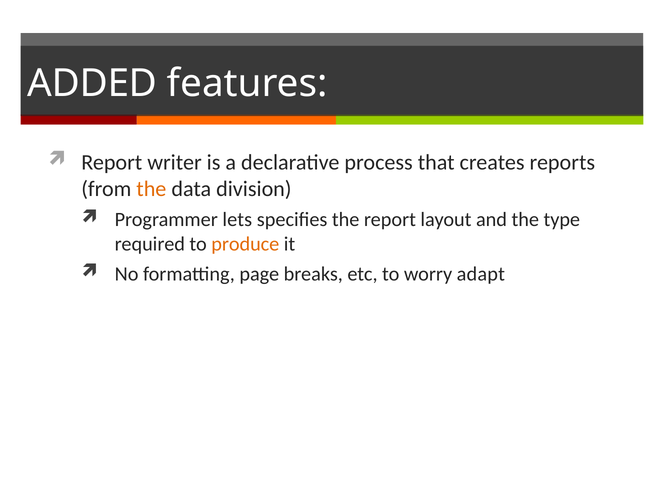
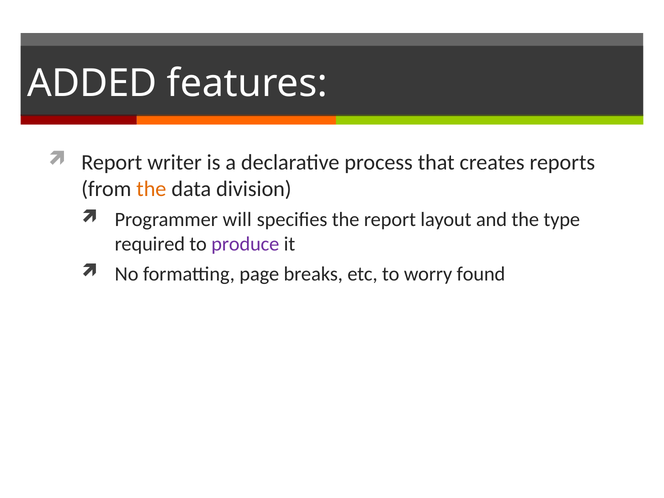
lets: lets -> will
produce colour: orange -> purple
adapt: adapt -> found
